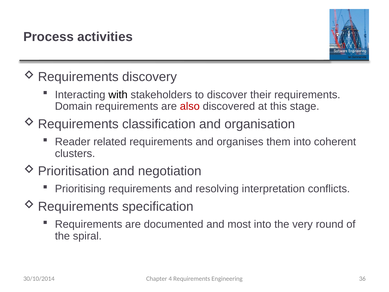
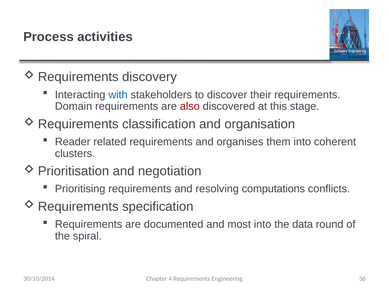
with colour: black -> blue
interpretation: interpretation -> computations
very: very -> data
